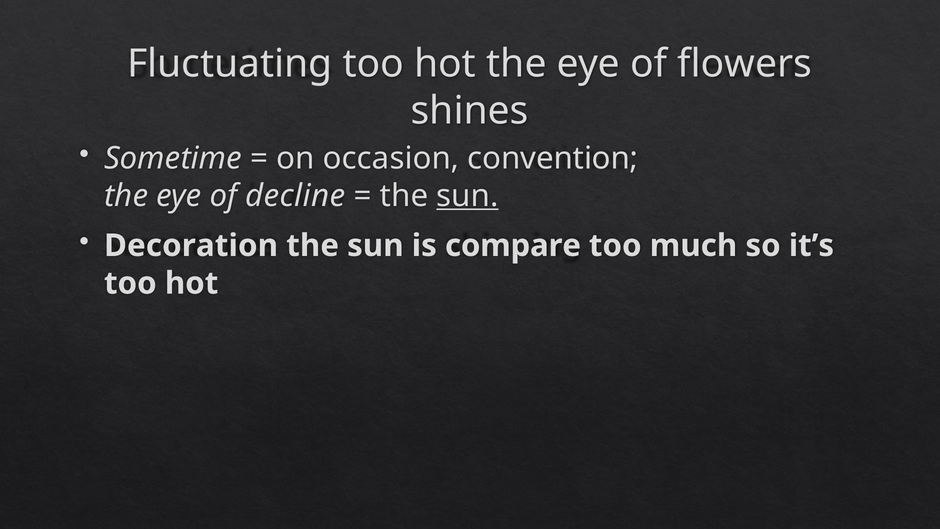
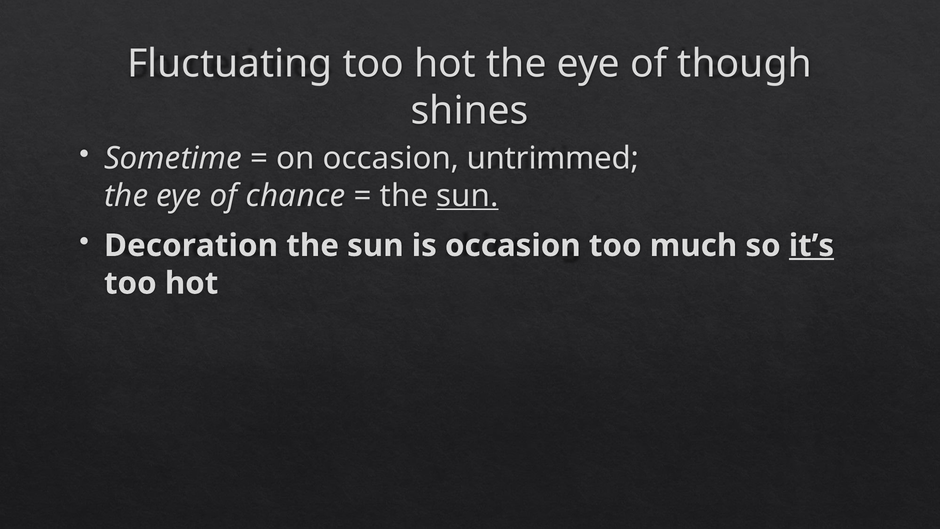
flowers: flowers -> though
convention: convention -> untrimmed
decline: decline -> chance
is compare: compare -> occasion
it’s underline: none -> present
